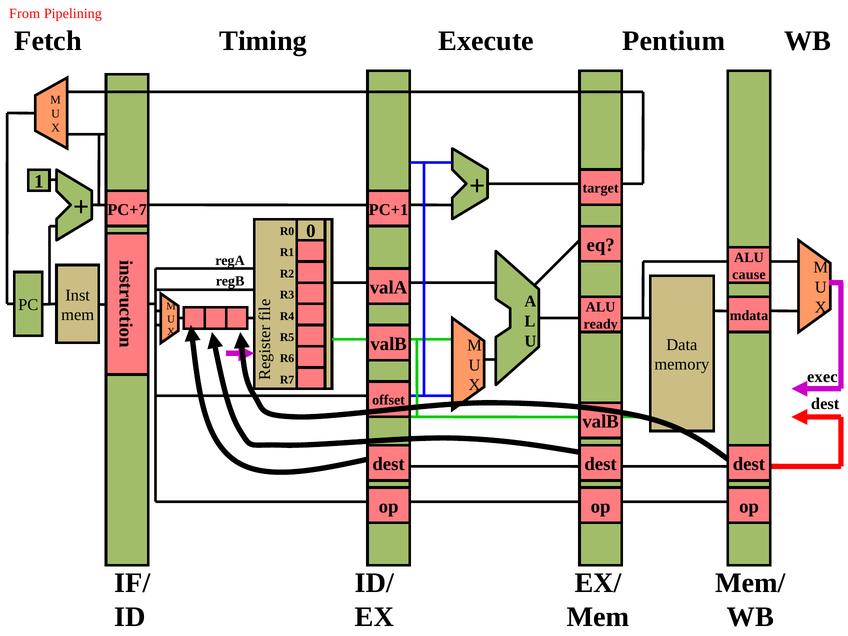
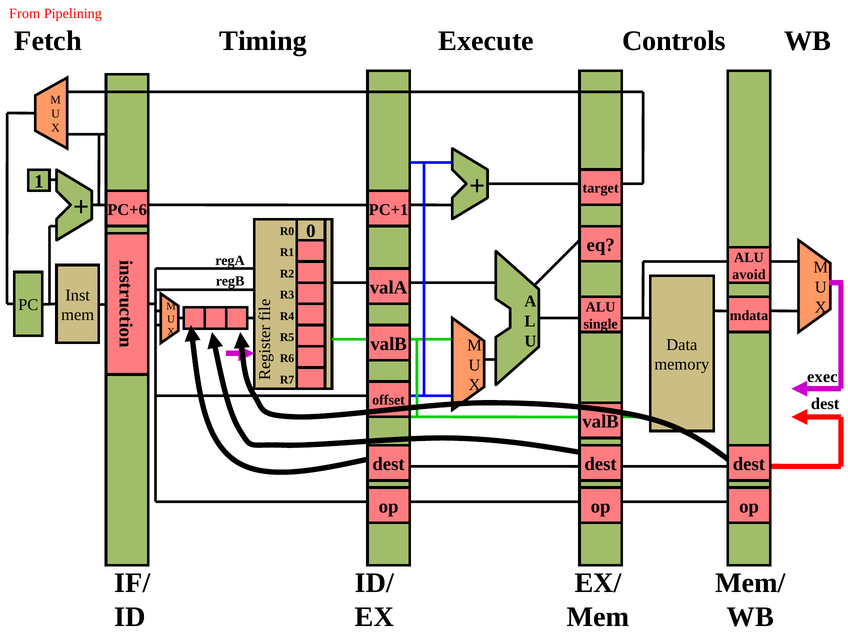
Pentium: Pentium -> Controls
PC+7: PC+7 -> PC+6
cause: cause -> avoid
ready: ready -> single
